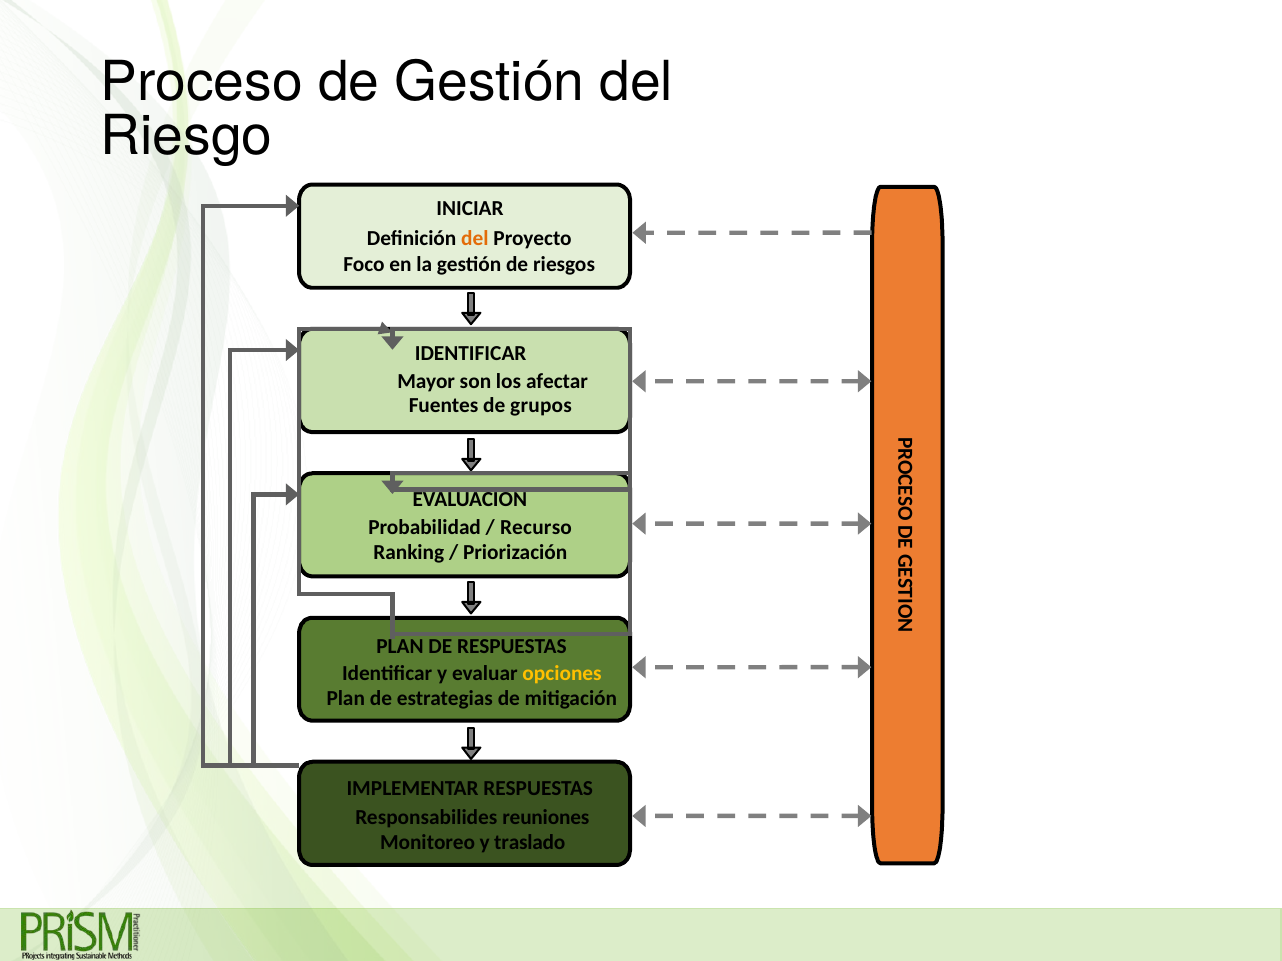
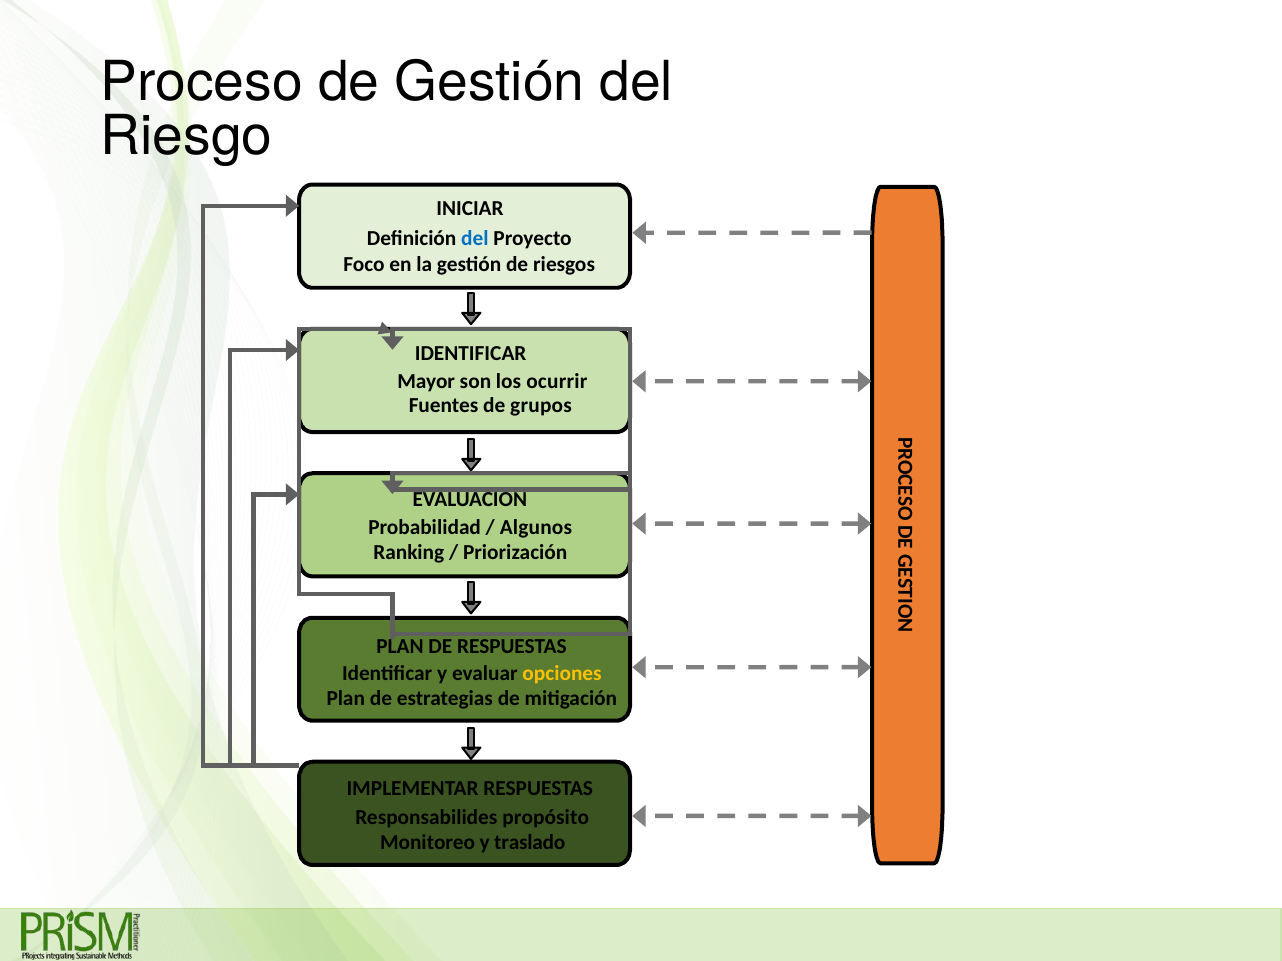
del at (475, 239) colour: orange -> blue
afectar: afectar -> ocurrir
Recurso: Recurso -> Algunos
reuniones: reuniones -> propósito
